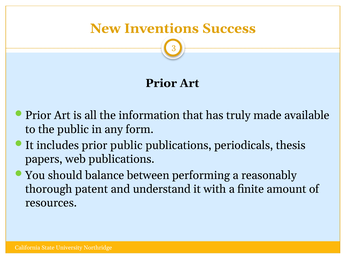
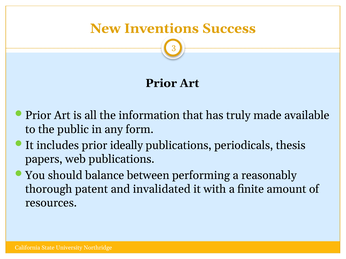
prior public: public -> ideally
understand: understand -> invalidated
